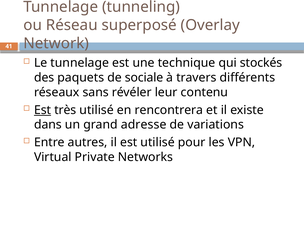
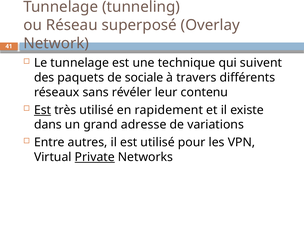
stockés: stockés -> suivent
rencontrera: rencontrera -> rapidement
Private underline: none -> present
